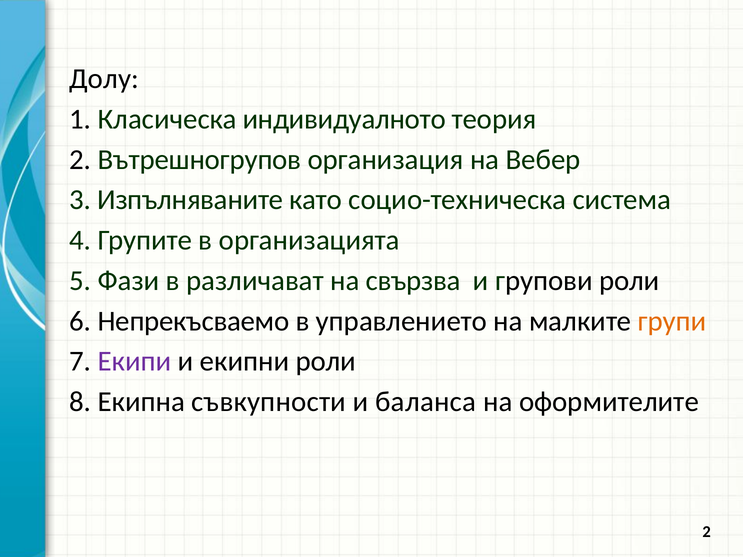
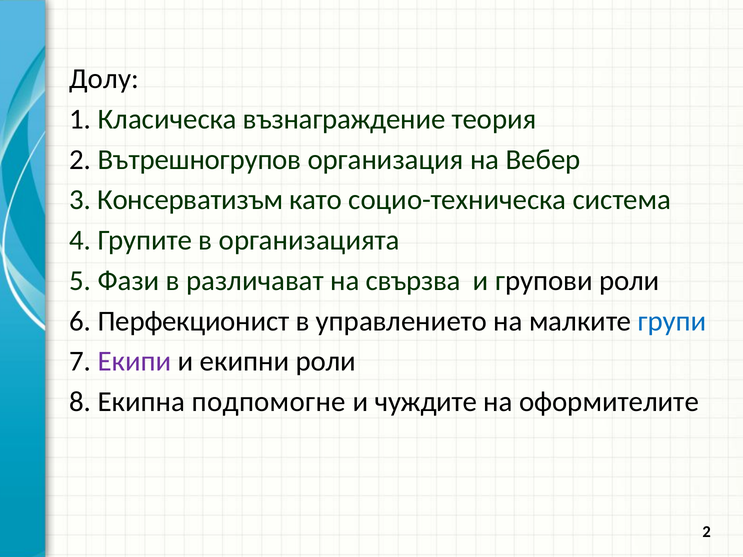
индивидуалното: индивидуалното -> възнаграждение
Изпълняваните: Изпълняваните -> Консерватизъм
Непрекъсваемо: Непрекъсваемо -> Перфекционист
групи colour: orange -> blue
съвкупности: съвкупности -> подпомогне
баланса: баланса -> чуждите
